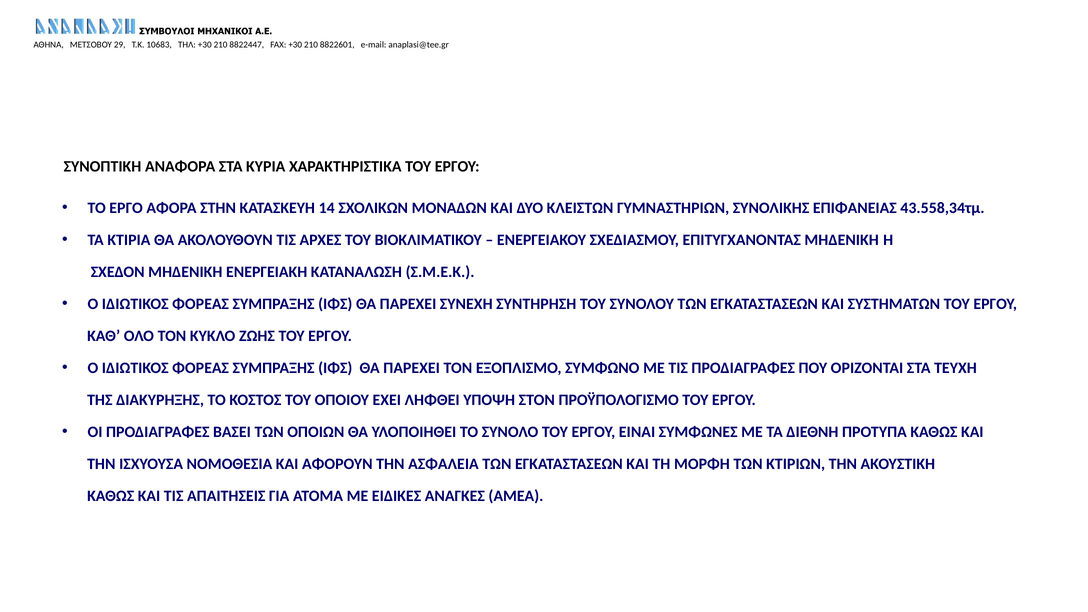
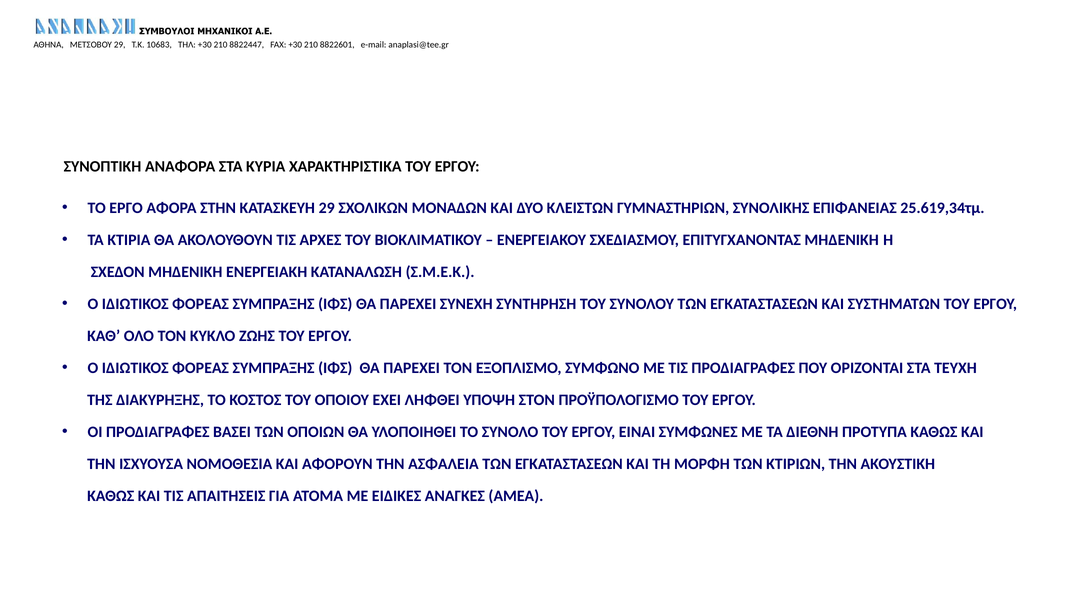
ΚΑΤΑΣΚΕΥΗ 14: 14 -> 29
43.558,34τμ: 43.558,34τμ -> 25.619,34τμ
